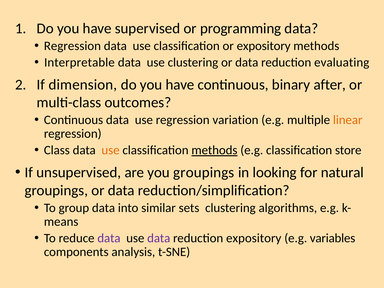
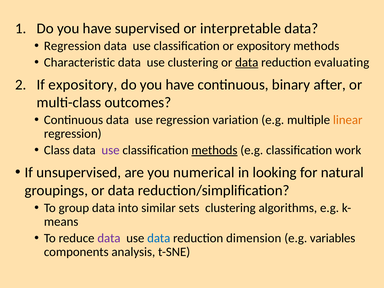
programming: programming -> interpretable
Interpretable: Interpretable -> Characteristic
data at (247, 62) underline: none -> present
If dimension: dimension -> expository
use at (111, 150) colour: orange -> purple
store: store -> work
you groupings: groupings -> numerical
data at (159, 238) colour: purple -> blue
reduction expository: expository -> dimension
